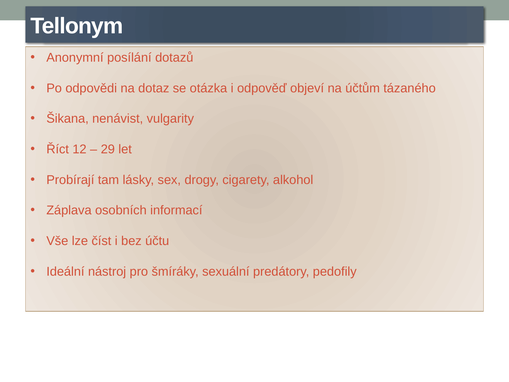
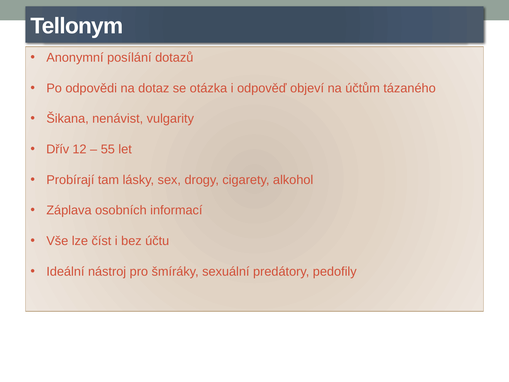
Říct: Říct -> Dřív
29: 29 -> 55
